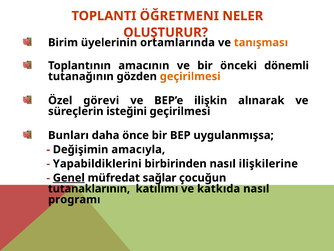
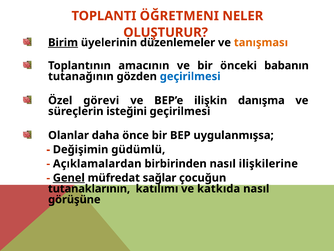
Birim underline: none -> present
ortamlarında: ortamlarında -> düzenlemeler
dönemli: dönemli -> babanın
geçirilmesi at (190, 76) colour: orange -> blue
alınarak: alınarak -> danışma
Bunları: Bunları -> Olanlar
amacıyla: amacıyla -> güdümlü
Yapabildiklerini: Yapabildiklerini -> Açıklamalardan
programı: programı -> görüşüne
